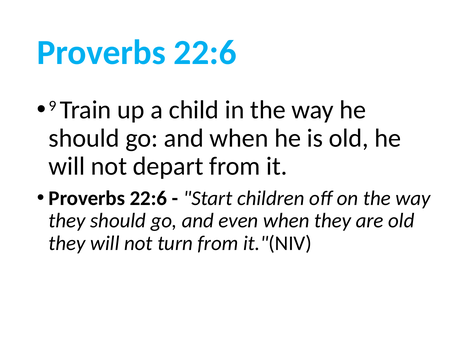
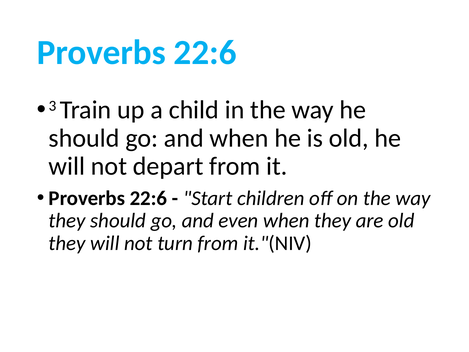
9: 9 -> 3
